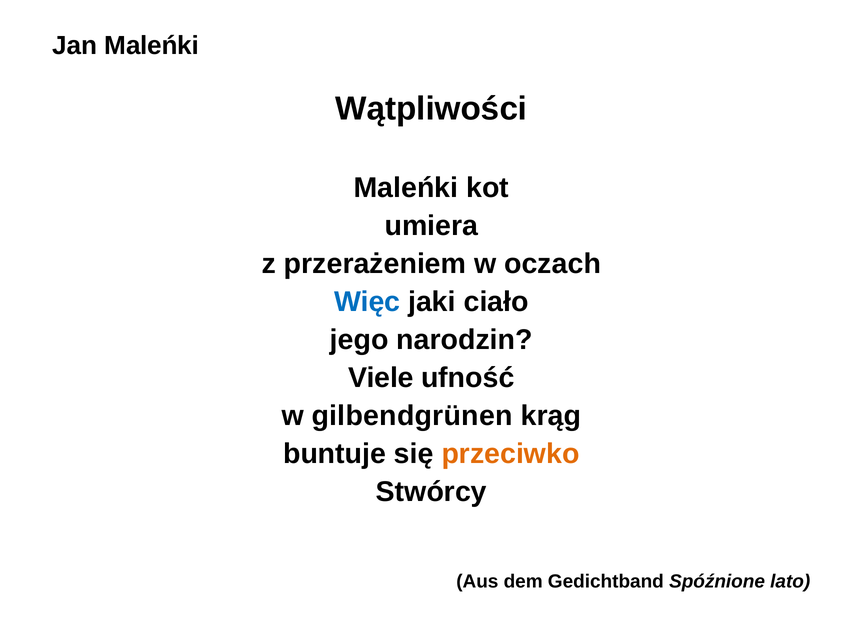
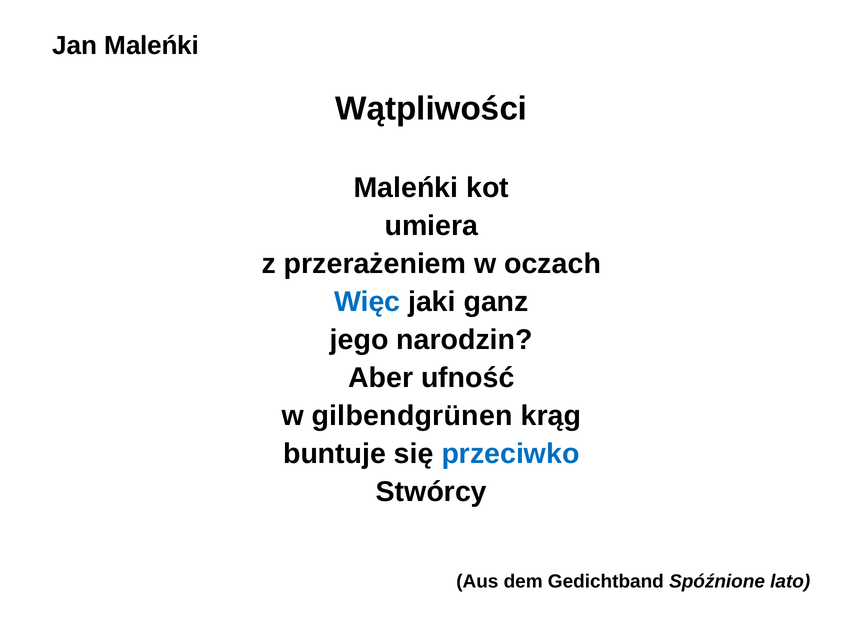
ciało: ciało -> ganz
Viele: Viele -> Aber
przeciwko colour: orange -> blue
